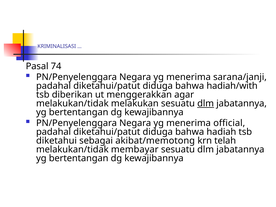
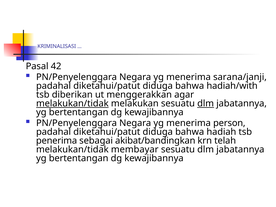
74: 74 -> 42
melakukan/tidak at (72, 103) underline: none -> present
official: official -> person
diketahui: diketahui -> penerima
akibat/memotong: akibat/memotong -> akibat/bandingkan
